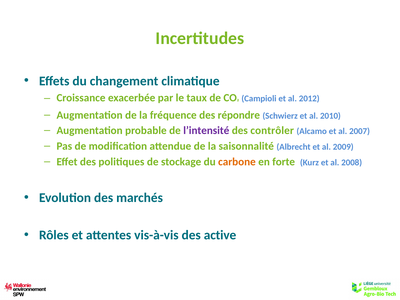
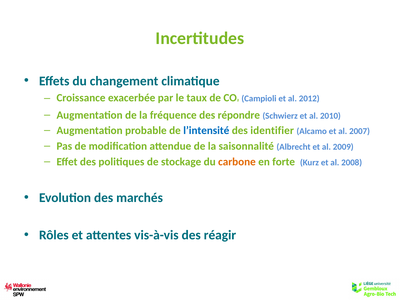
l’intensité colour: purple -> blue
contrôler: contrôler -> identifier
active: active -> réagir
